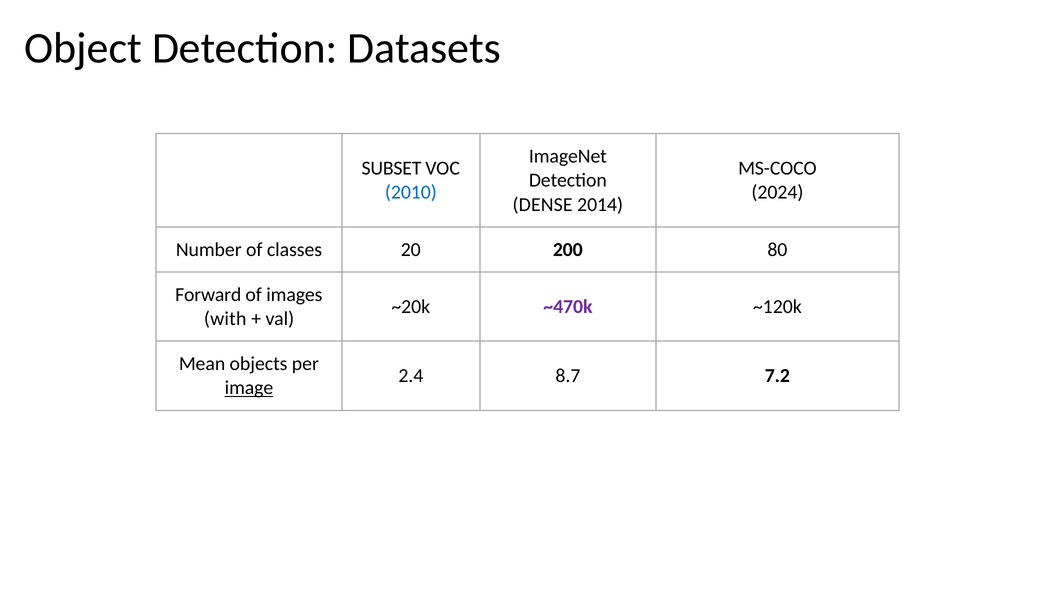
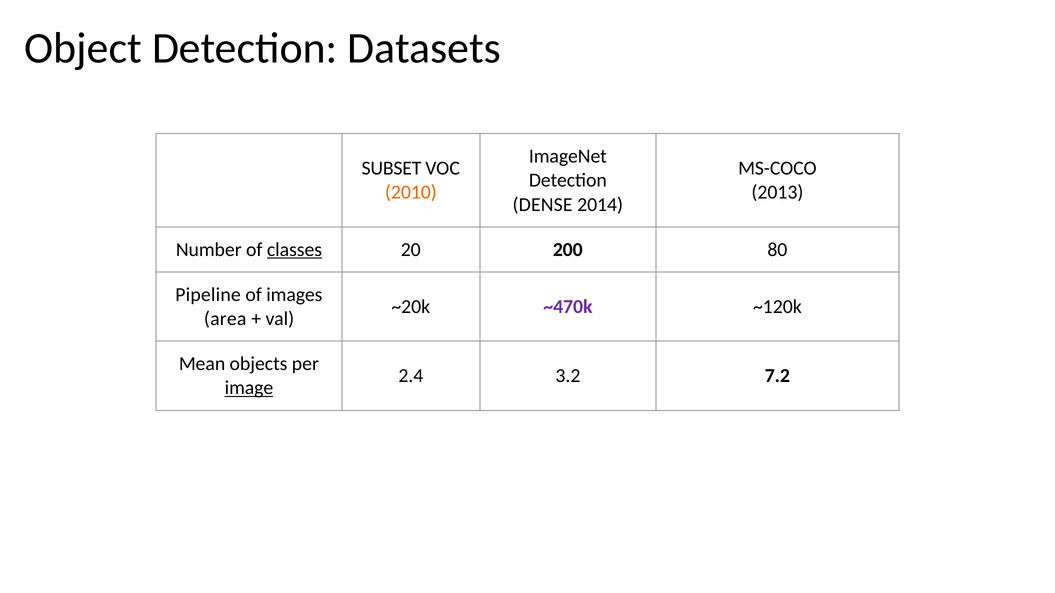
2010 colour: blue -> orange
2024: 2024 -> 2013
classes underline: none -> present
Forward: Forward -> Pipeline
with: with -> area
8.7: 8.7 -> 3.2
